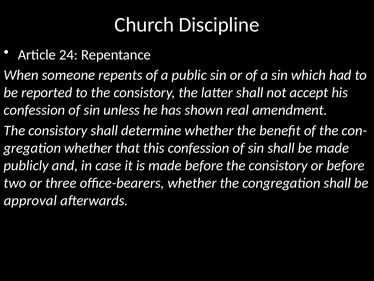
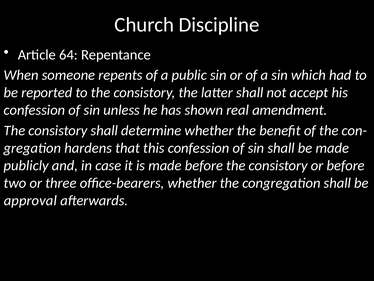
24: 24 -> 64
whether at (88, 148): whether -> hardens
